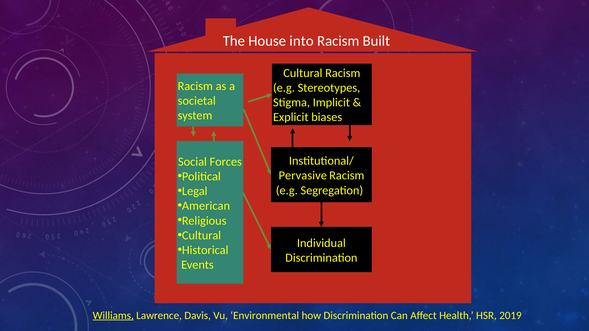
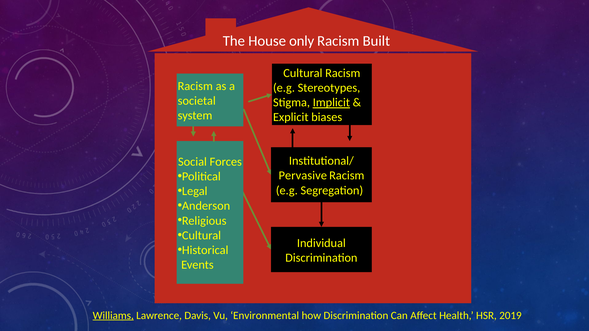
into: into -> only
Implicit underline: none -> present
American: American -> Anderson
